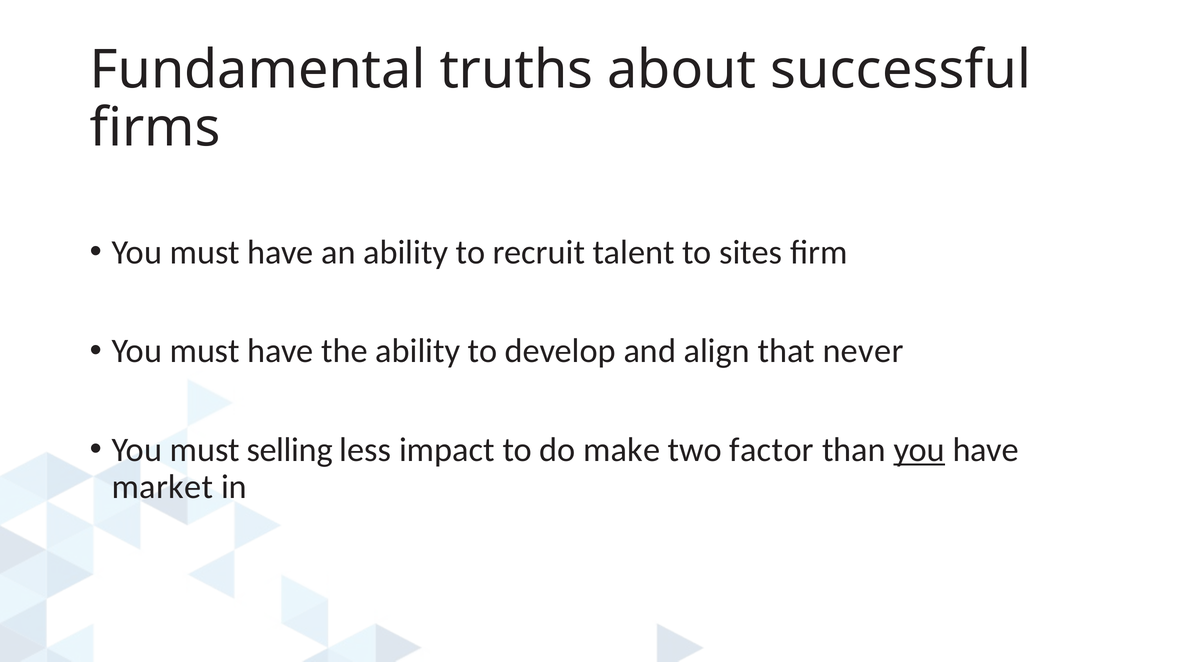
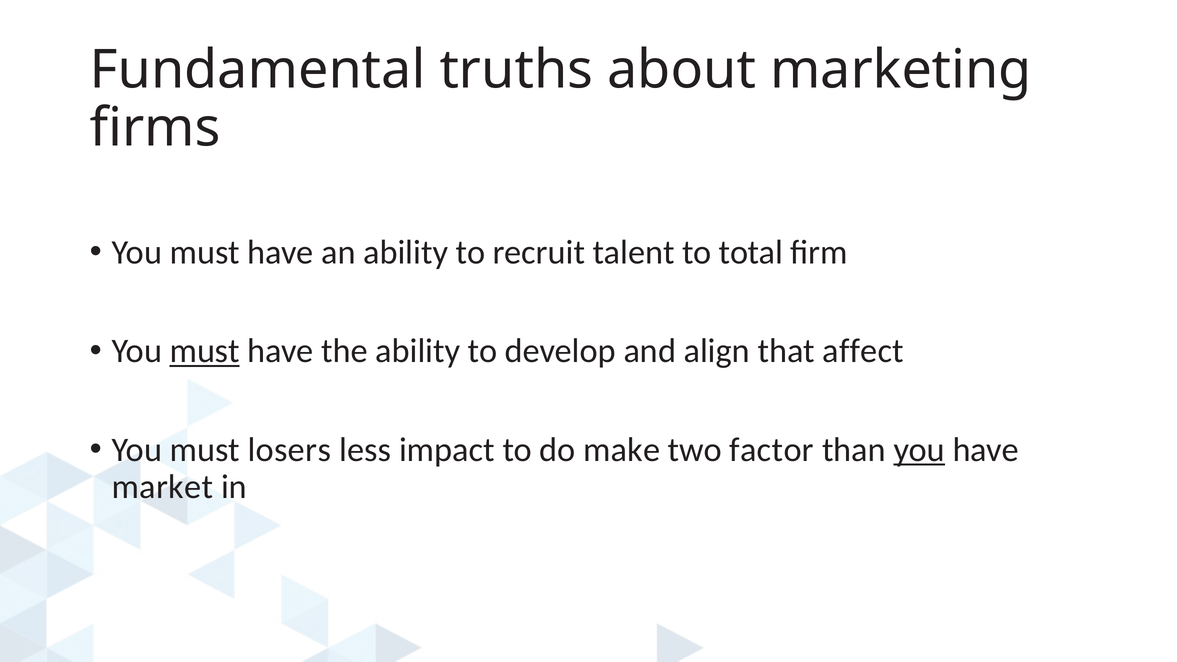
successful: successful -> marketing
sites: sites -> total
must at (205, 351) underline: none -> present
never: never -> affect
selling: selling -> losers
